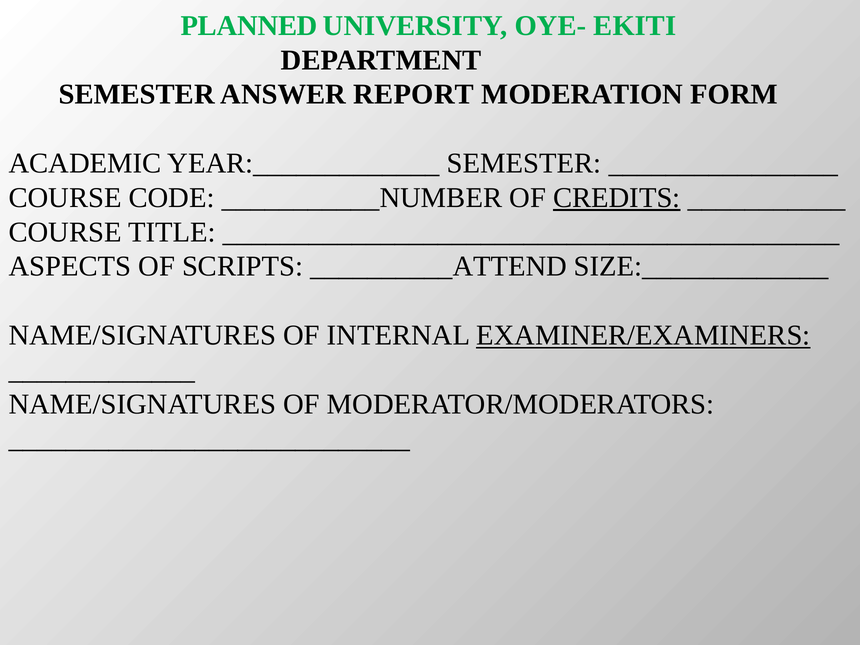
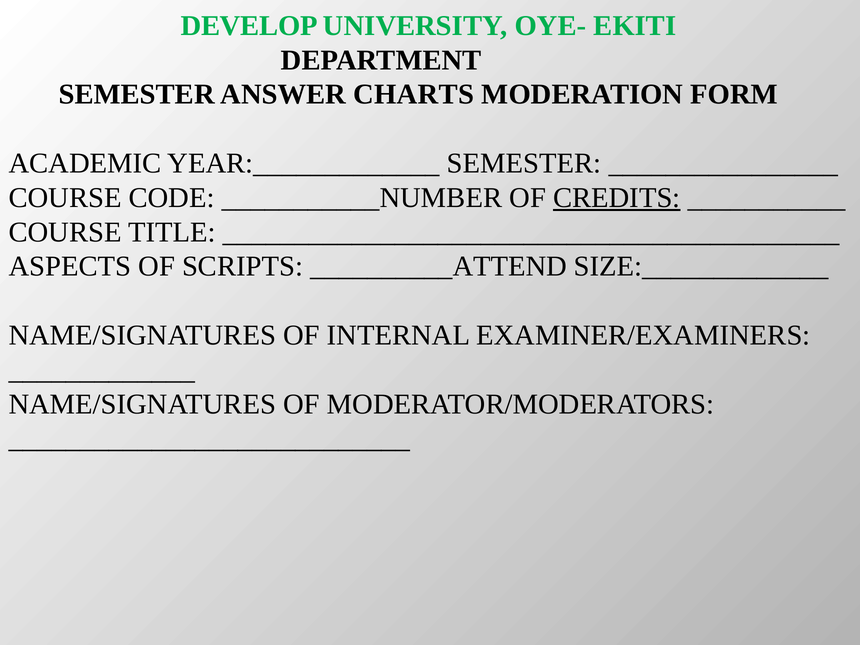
PLANNED: PLANNED -> DEVELOP
REPORT: REPORT -> CHARTS
EXAMINER/EXAMINERS underline: present -> none
